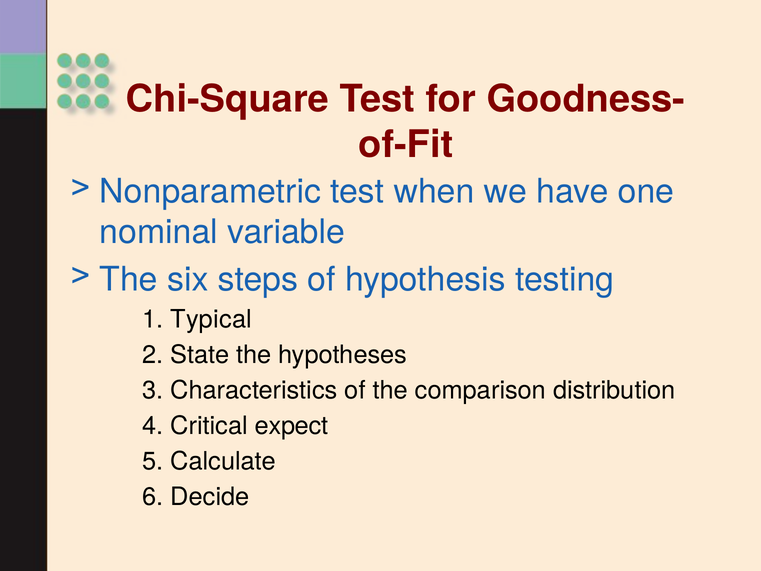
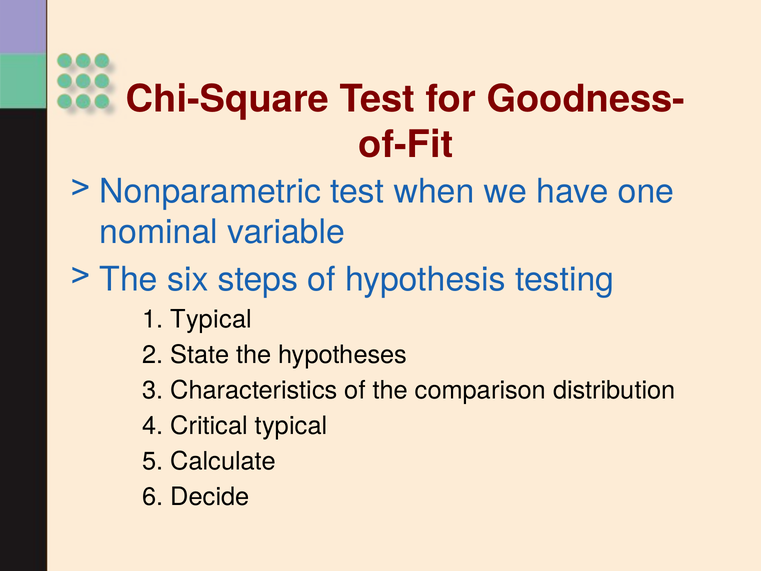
Critical expect: expect -> typical
